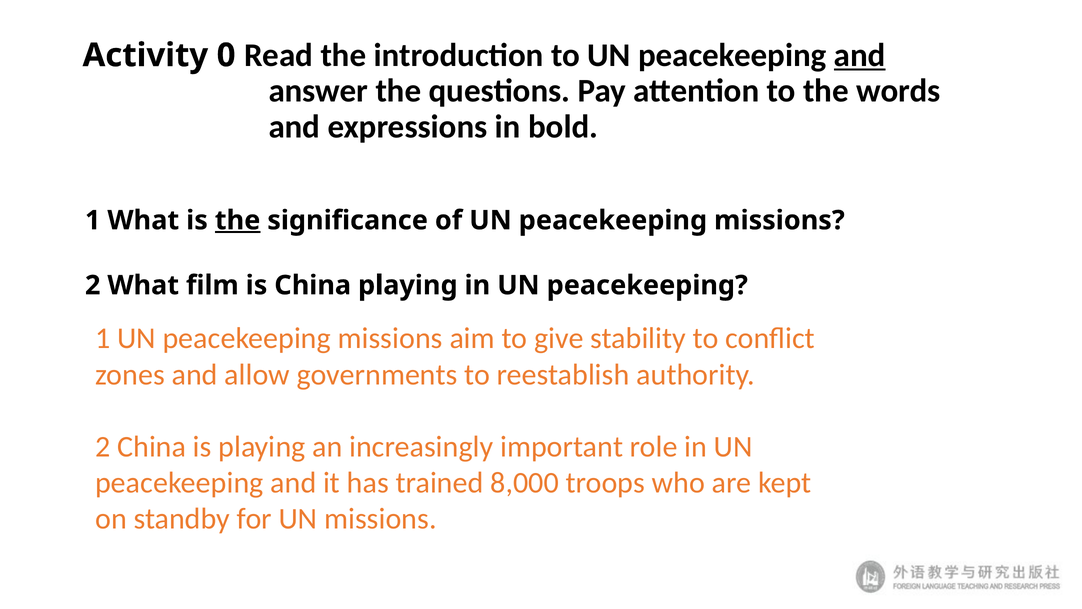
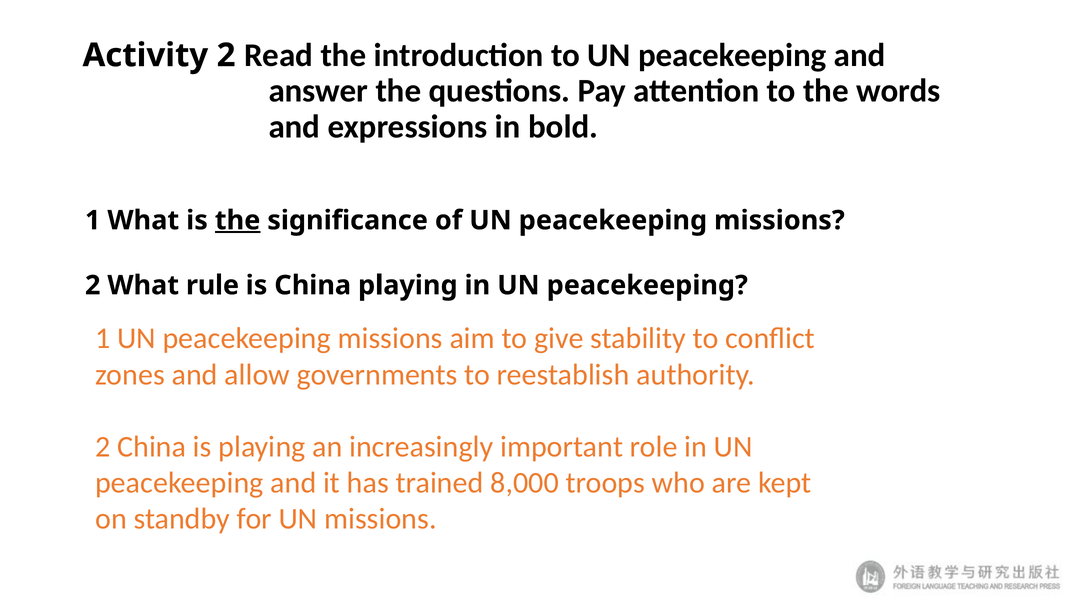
Activity 0: 0 -> 2
and at (860, 55) underline: present -> none
film: film -> rule
